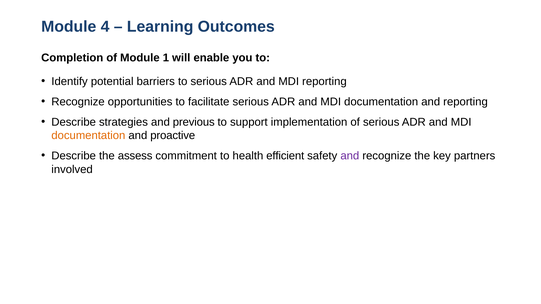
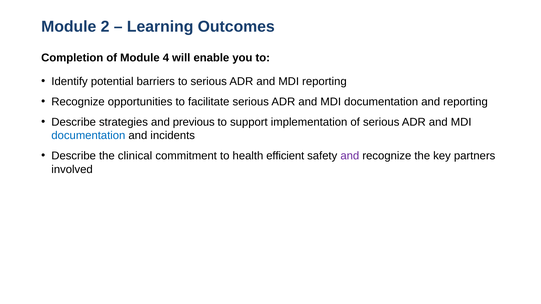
4: 4 -> 2
1: 1 -> 4
documentation at (88, 136) colour: orange -> blue
proactive: proactive -> incidents
assess: assess -> clinical
